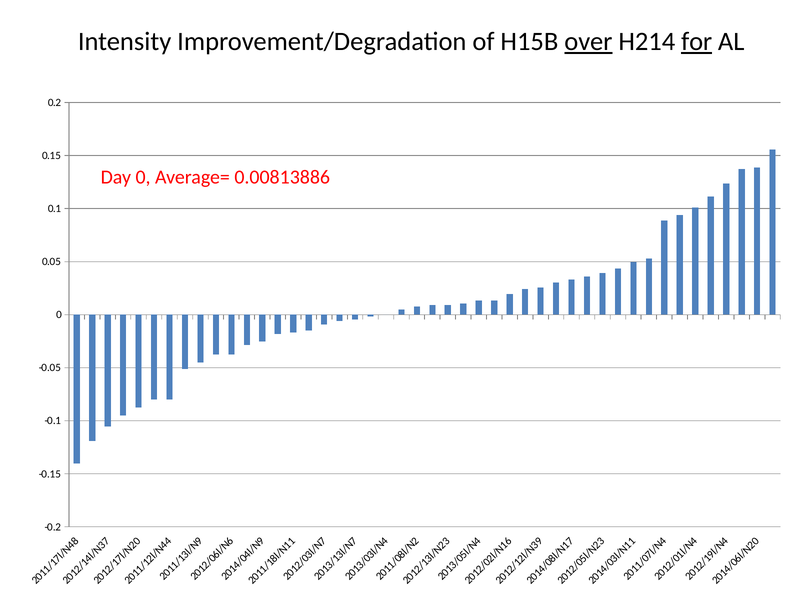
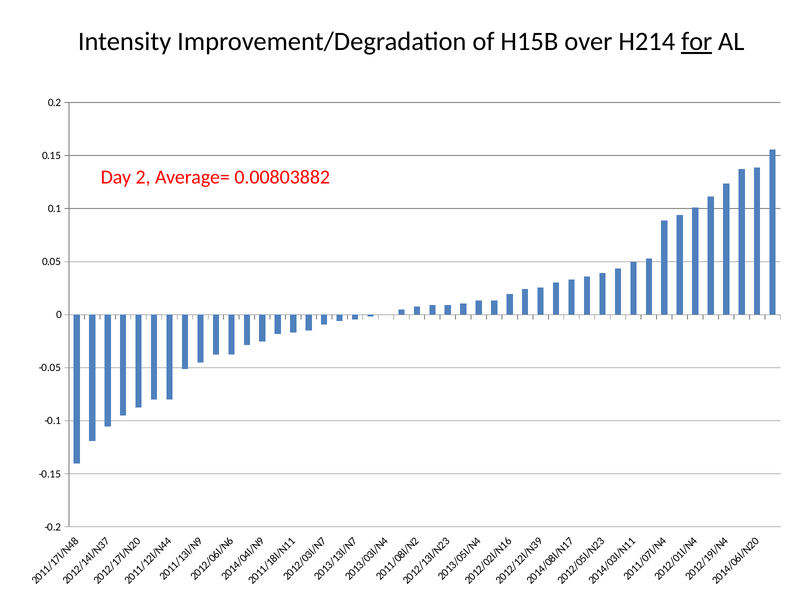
over underline: present -> none
Day 0: 0 -> 2
0.00813886: 0.00813886 -> 0.00803882
